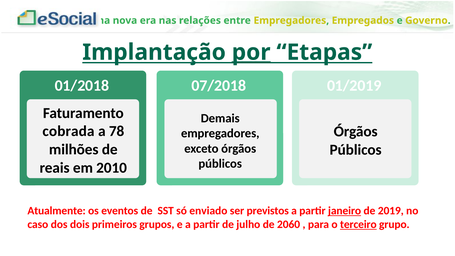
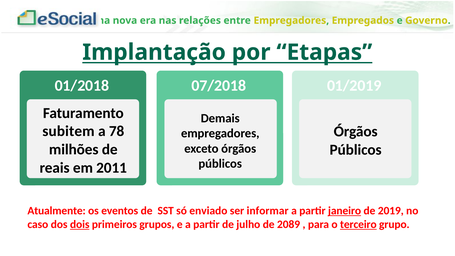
por underline: present -> none
cobrada: cobrada -> subitem
2010: 2010 -> 2011
previstos: previstos -> informar
dois underline: none -> present
2060: 2060 -> 2089
